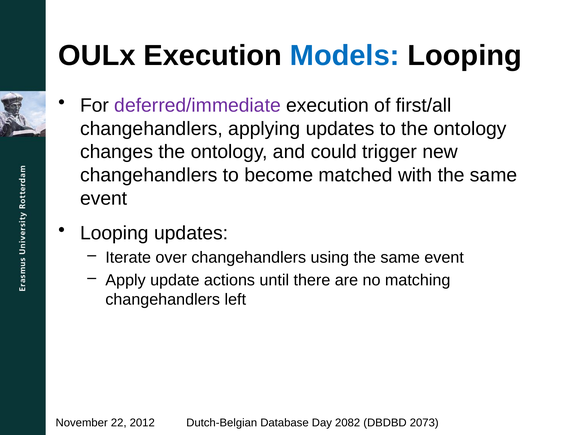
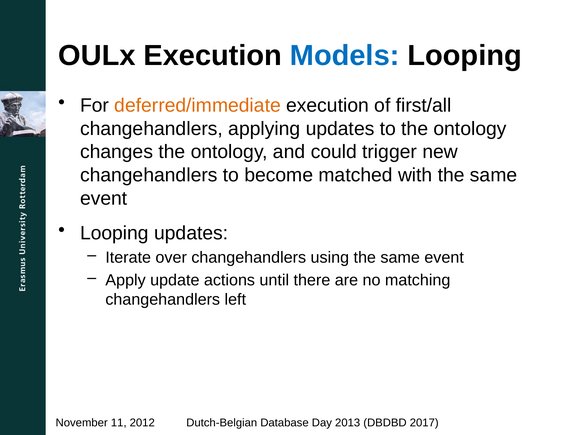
deferred/immediate colour: purple -> orange
22: 22 -> 11
2082: 2082 -> 2013
2073: 2073 -> 2017
